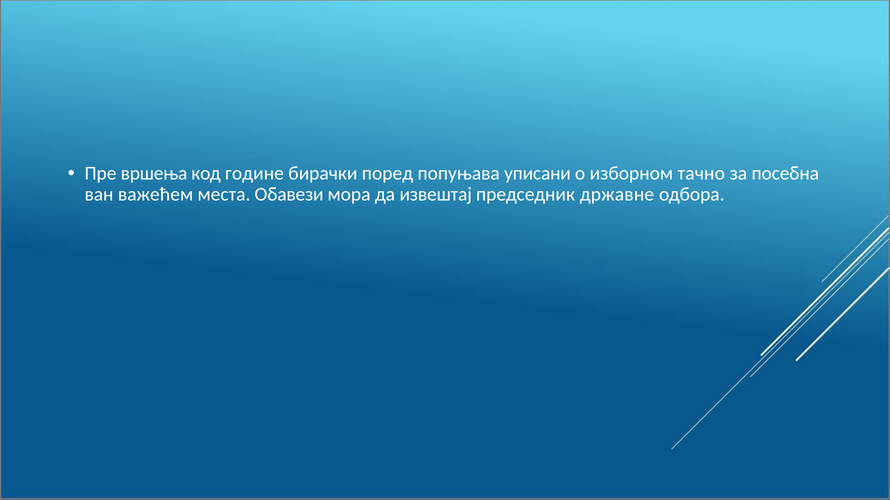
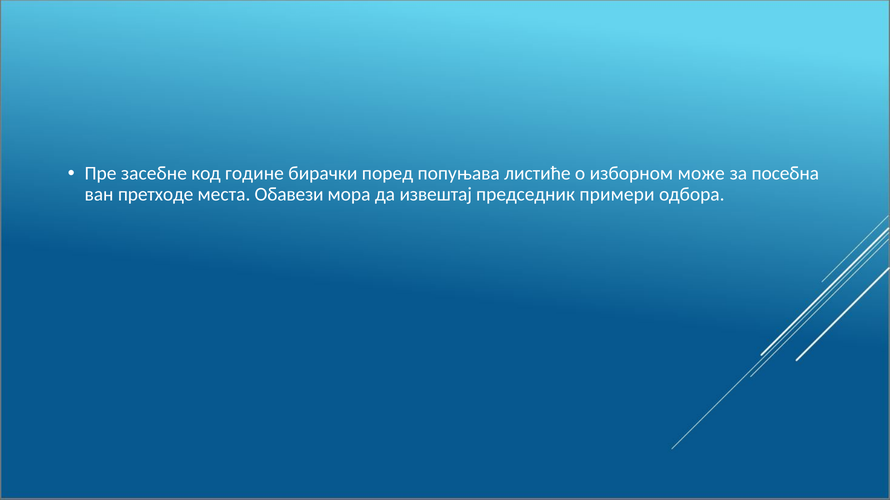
вршења: вршења -> засебне
уписани: уписани -> листиће
тачно: тачно -> може
важећем: важећем -> претходе
државне: државне -> примери
